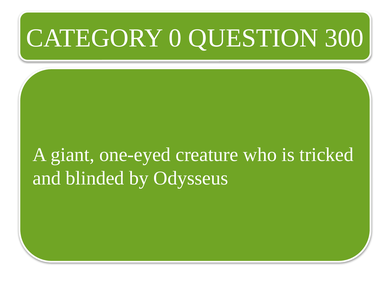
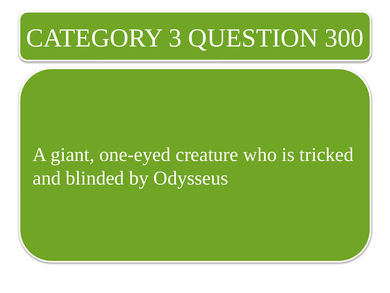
0: 0 -> 3
